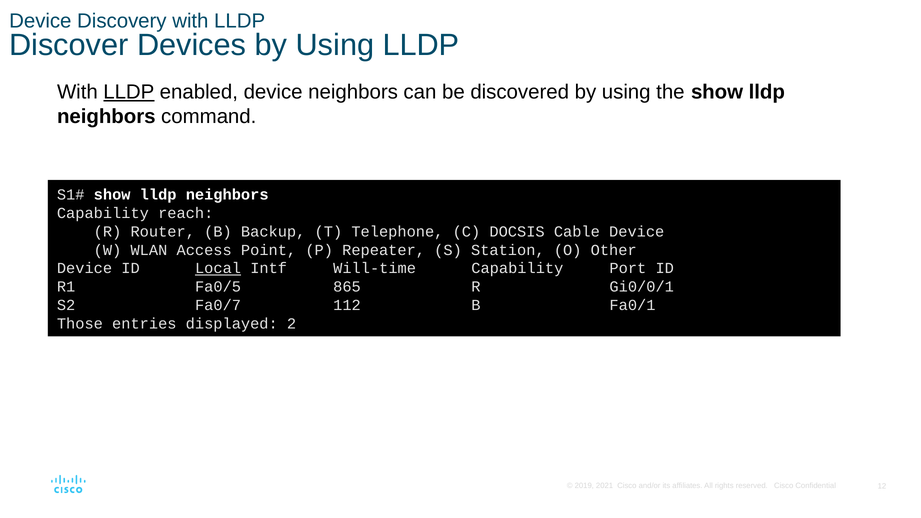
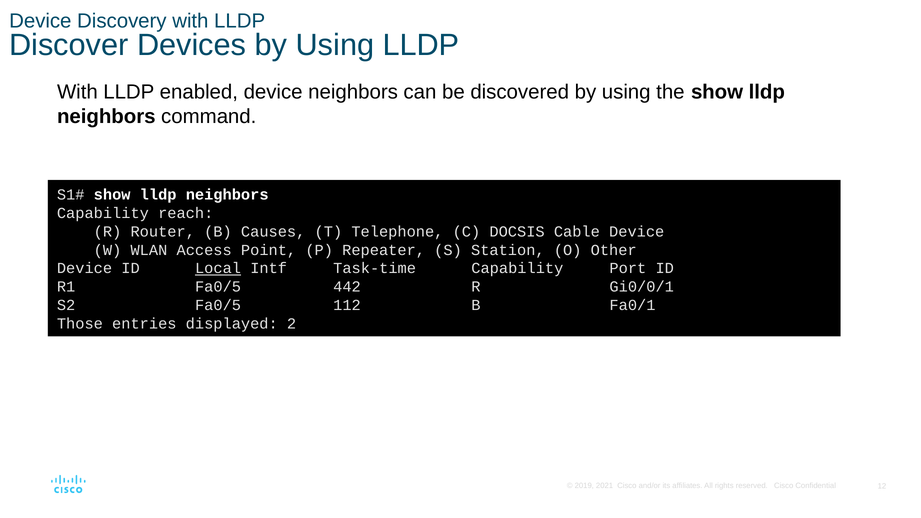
LLDP at (129, 92) underline: present -> none
Backup: Backup -> Causes
Will-time: Will-time -> Task-time
865: 865 -> 442
S2 Fa0/7: Fa0/7 -> Fa0/5
